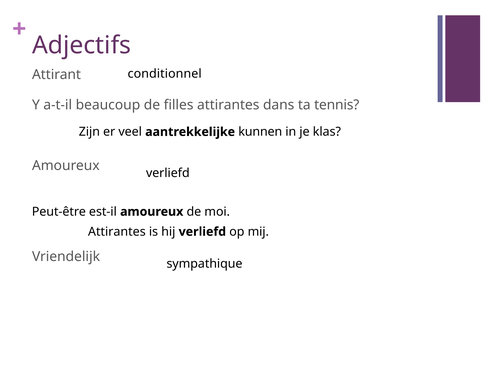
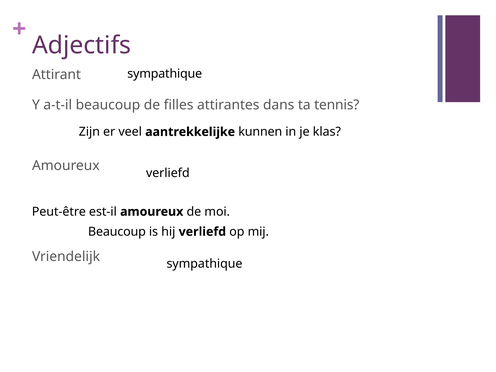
conditionnel at (165, 74): conditionnel -> sympathique
Attirantes at (117, 232): Attirantes -> Beaucoup
